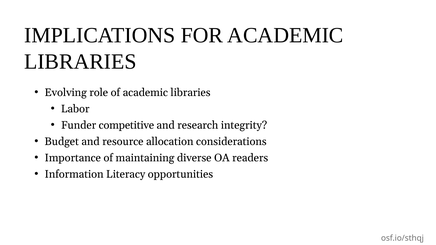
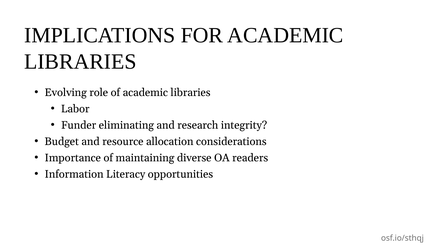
competitive: competitive -> eliminating
